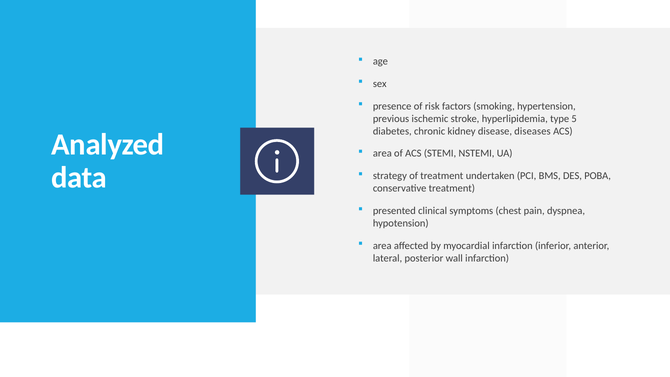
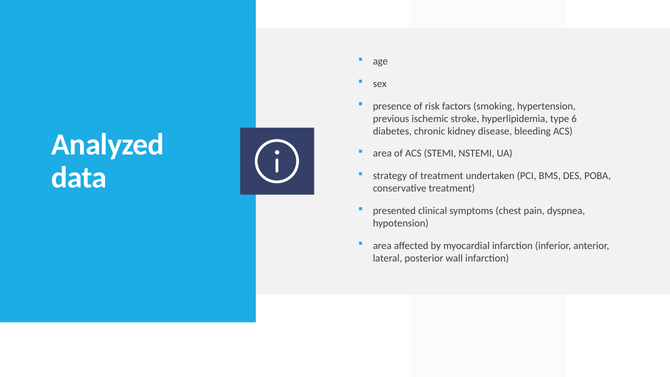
5: 5 -> 6
diseases: diseases -> bleeding
